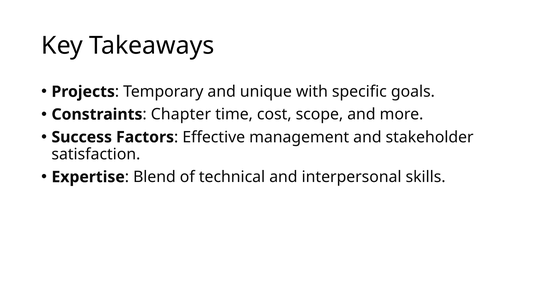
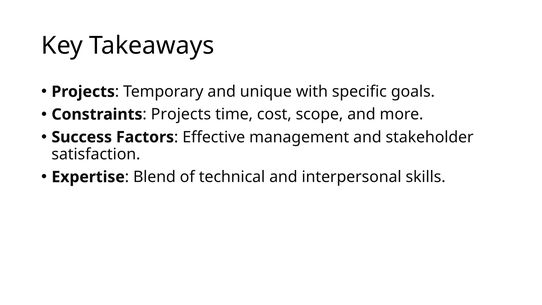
Chapter at (181, 114): Chapter -> Projects
